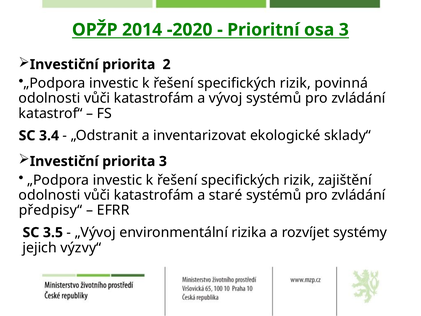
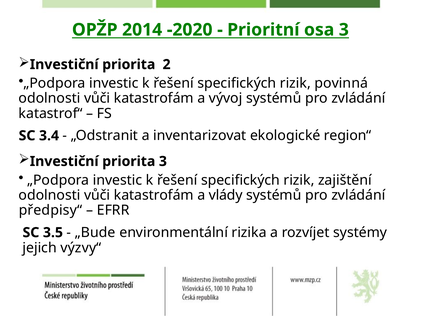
sklady“: sklady“ -> region“
staré: staré -> vlády
„Vývoj: „Vývoj -> „Bude
